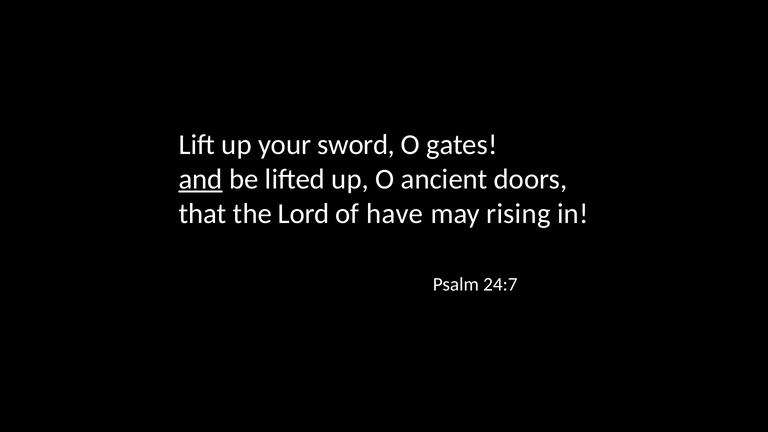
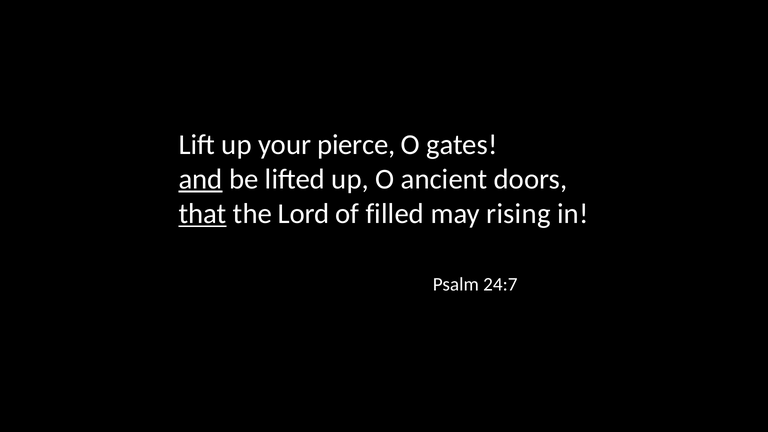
sword: sword -> pierce
that underline: none -> present
have: have -> filled
